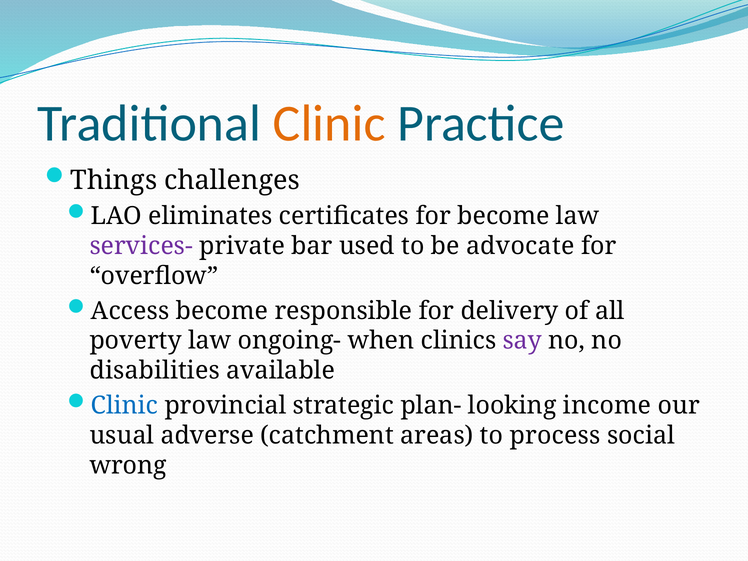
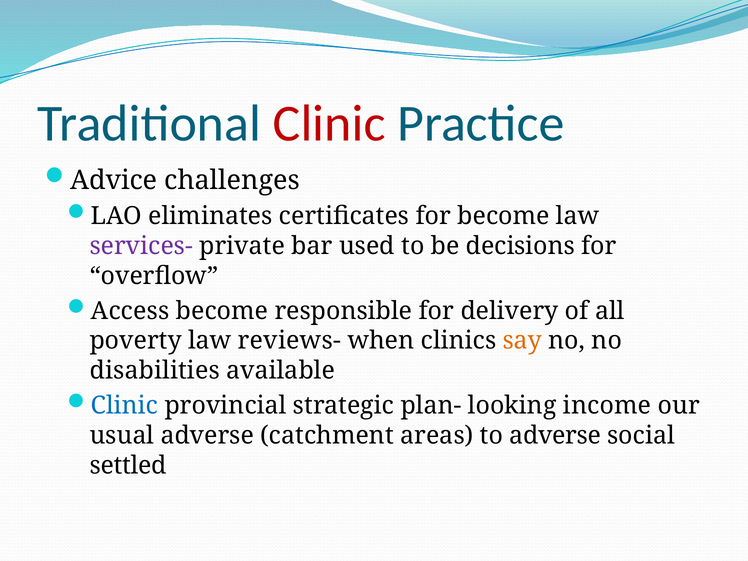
Clinic at (329, 124) colour: orange -> red
Things: Things -> Advice
advocate: advocate -> decisions
ongoing-: ongoing- -> reviews-
say colour: purple -> orange
to process: process -> adverse
wrong: wrong -> settled
